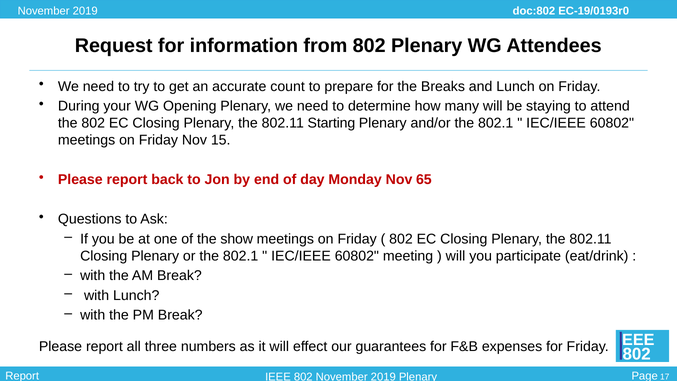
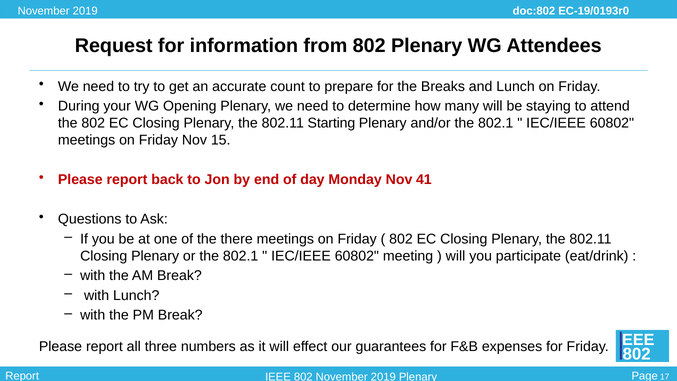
65: 65 -> 41
show: show -> there
